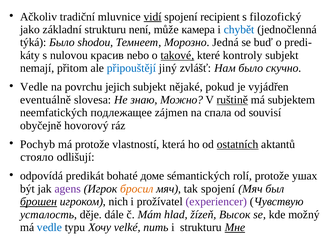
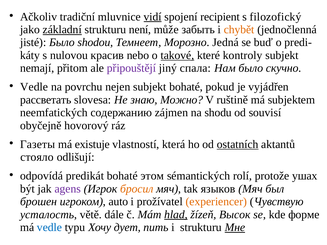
základní underline: none -> present
камера: камера -> забыть
chybět colour: blue -> orange
týká: týká -> jisté
připouštějí colour: blue -> purple
zvlášť: zvlášť -> спала
jejich: jejich -> nejen
subjekt nějaké: nějaké -> bohaté
eventuálně: eventuálně -> рассветать
ruštině underline: present -> none
подлежащее: подлежащее -> содержанию
спала: спала -> shodu
Pochyb: Pochyb -> Газеты
má protože: protože -> existuje
доме: доме -> этом
tak spojení: spojení -> языков
брошен underline: present -> none
nich: nich -> auto
experiencer colour: purple -> orange
děje: děje -> větě
hlad underline: none -> present
možný: možný -> форме
velké: velké -> дует
